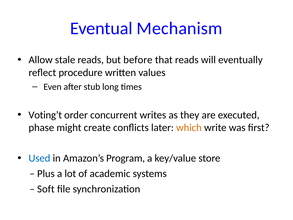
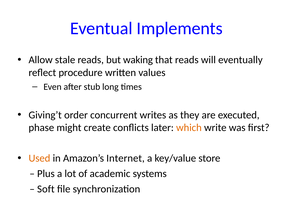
Mechanism: Mechanism -> Implements
before: before -> waking
Voting’t: Voting’t -> Giving’t
Used colour: blue -> orange
Program: Program -> Internet
